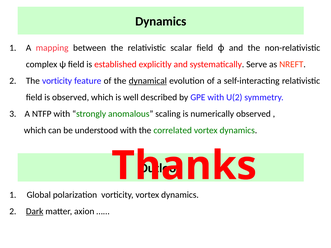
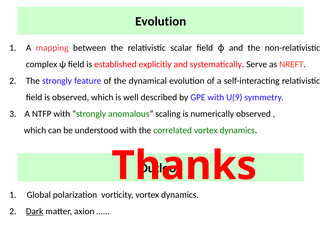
Dynamics at (161, 22): Dynamics -> Evolution
The vorticity: vorticity -> strongly
dynamical underline: present -> none
U(2: U(2 -> U(9
